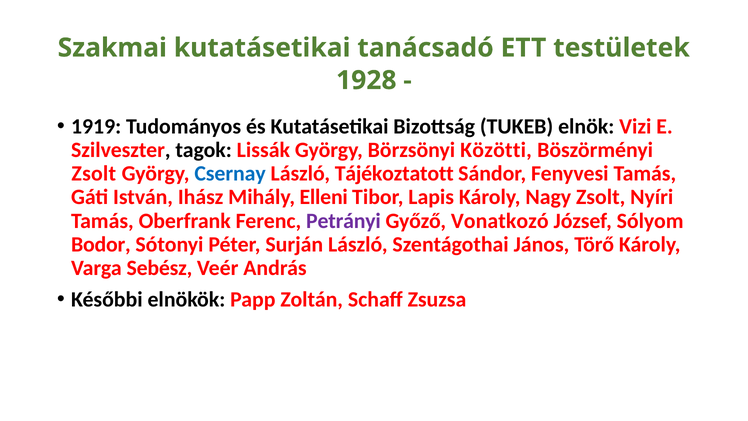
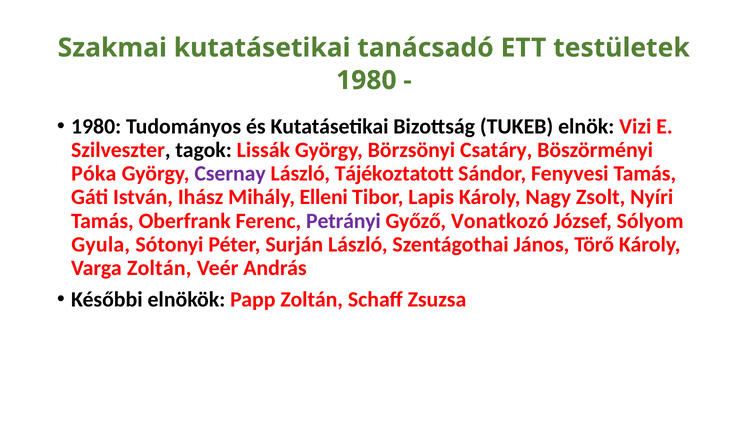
1928 at (366, 80): 1928 -> 1980
1919 at (96, 126): 1919 -> 1980
Közötti: Közötti -> Csatáry
Zsolt at (94, 174): Zsolt -> Póka
Csernay colour: blue -> purple
Bodor: Bodor -> Gyula
Varga Sebész: Sebész -> Zoltán
